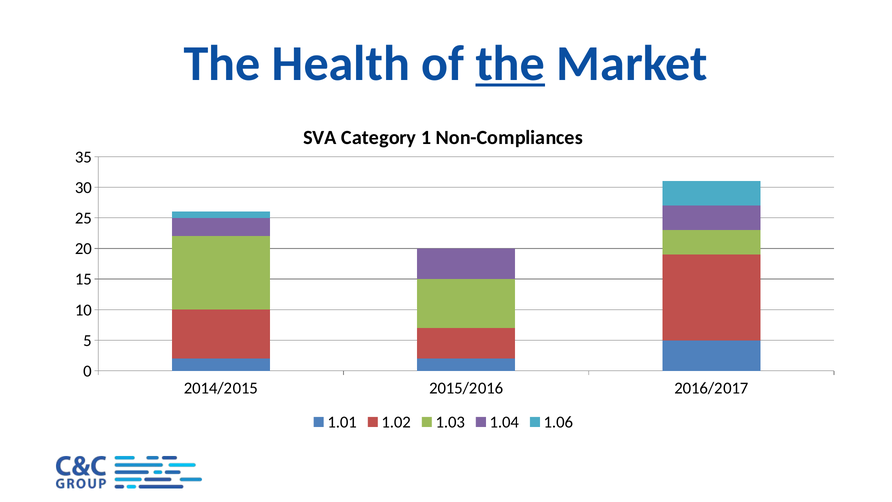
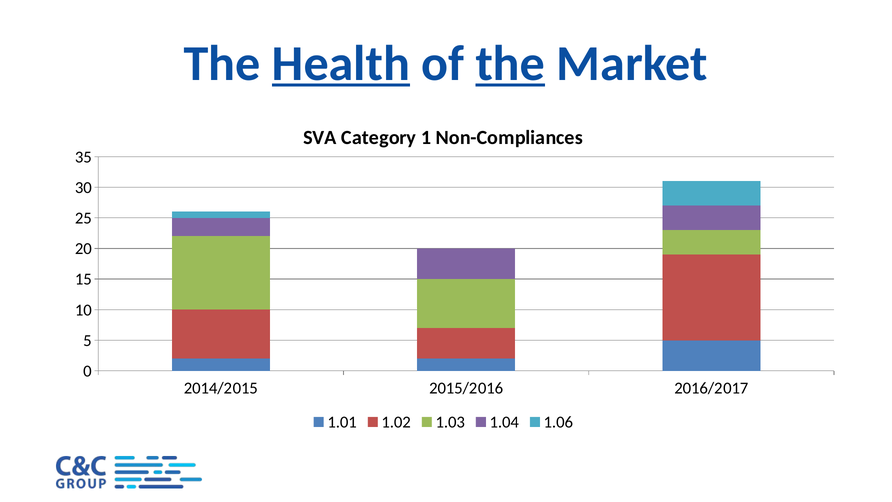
Health underline: none -> present
